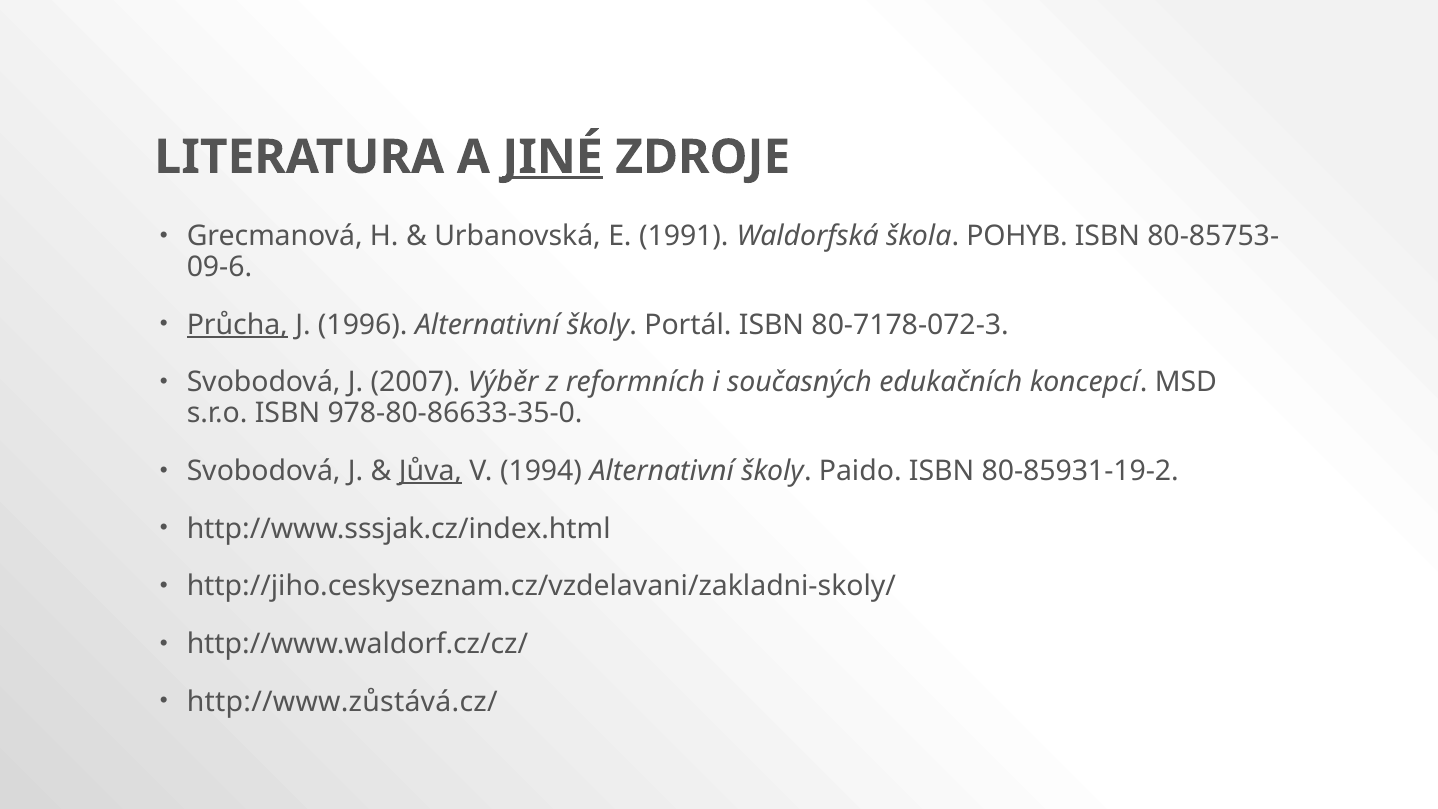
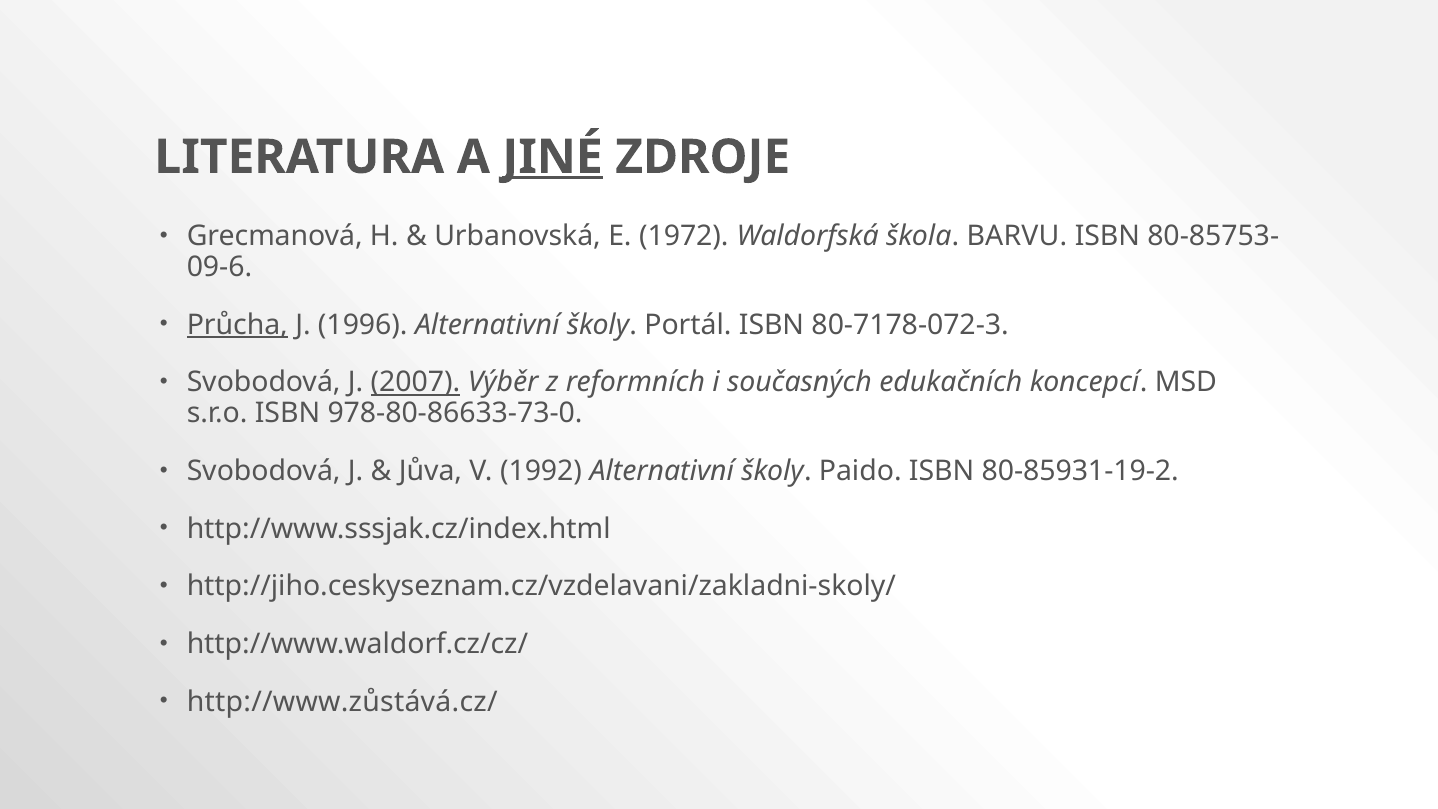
1991: 1991 -> 1972
POHYB: POHYB -> BARVU
2007 underline: none -> present
978-80-86633-35-0: 978-80-86633-35-0 -> 978-80-86633-73-0
Jůva underline: present -> none
1994: 1994 -> 1992
